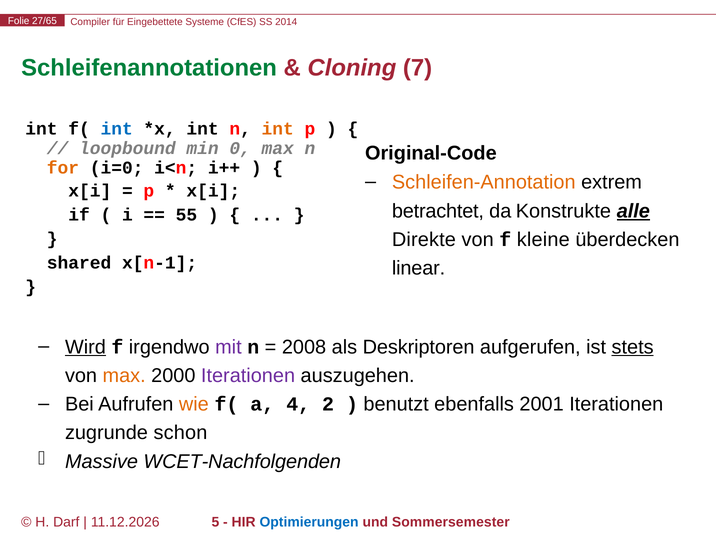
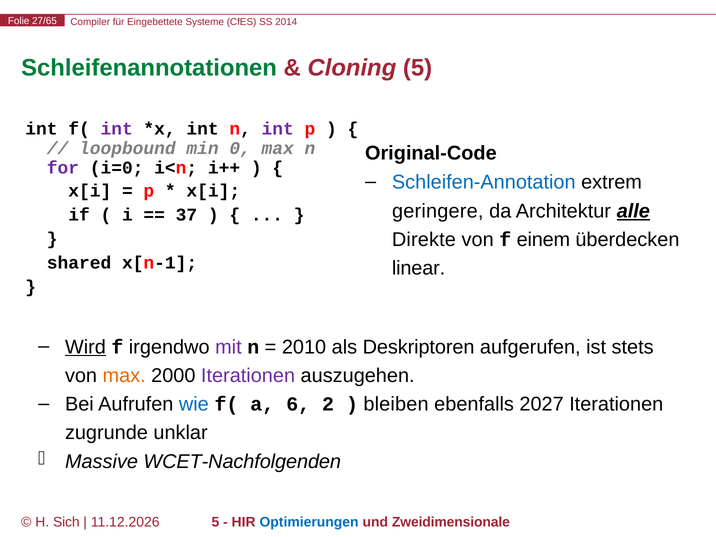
Cloning 7: 7 -> 5
int at (117, 129) colour: blue -> purple
int at (278, 129) colour: orange -> purple
for colour: orange -> purple
Schleifen-Annotation colour: orange -> blue
betrachtet: betrachtet -> geringere
Konstrukte: Konstrukte -> Architektur
55: 55 -> 37
kleine: kleine -> einem
2008: 2008 -> 2010
stets underline: present -> none
wie colour: orange -> blue
4: 4 -> 6
benutzt: benutzt -> bleiben
2001: 2001 -> 2027
schon: schon -> unklar
Darf: Darf -> Sich
Sommersemester: Sommersemester -> Zweidimensionale
